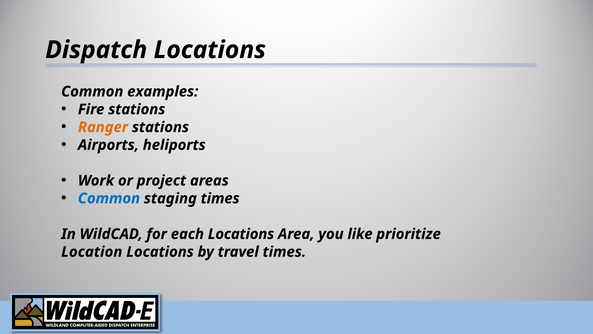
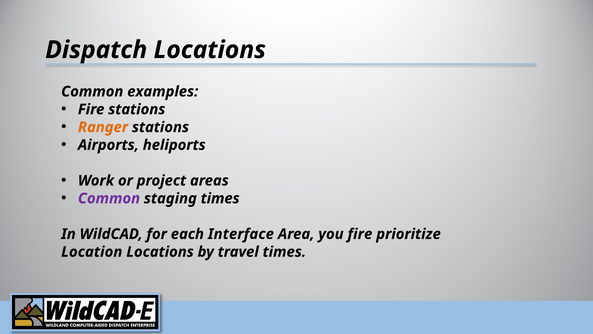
Common at (109, 198) colour: blue -> purple
each Locations: Locations -> Interface
you like: like -> fire
